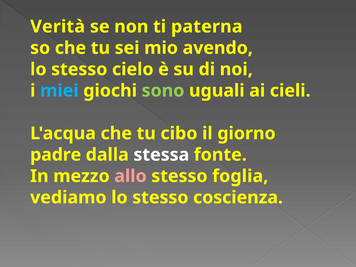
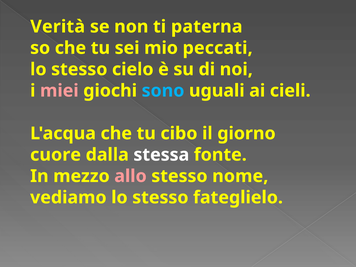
avendo: avendo -> peccati
miei colour: light blue -> pink
sono colour: light green -> light blue
padre: padre -> cuore
foglia: foglia -> nome
coscienza: coscienza -> fateglielo
